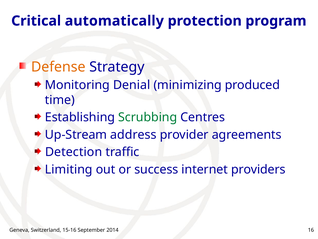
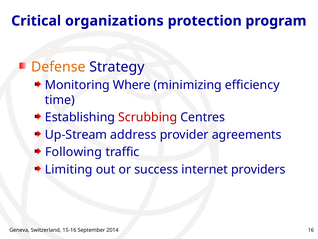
automatically: automatically -> organizations
Denial: Denial -> Where
produced: produced -> efficiency
Scrubbing colour: green -> red
Detection: Detection -> Following
